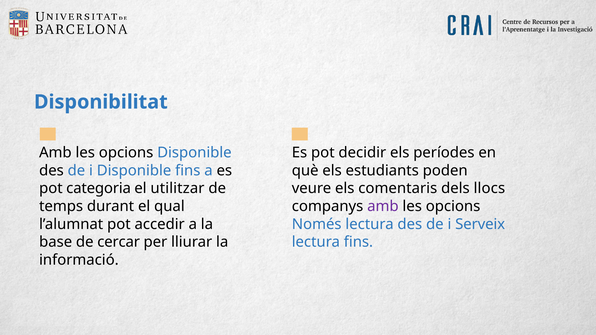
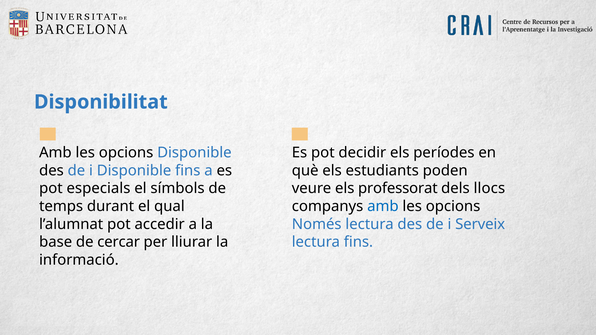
categoria: categoria -> especials
utilitzar: utilitzar -> símbols
comentaris: comentaris -> professorat
amb at (383, 206) colour: purple -> blue
